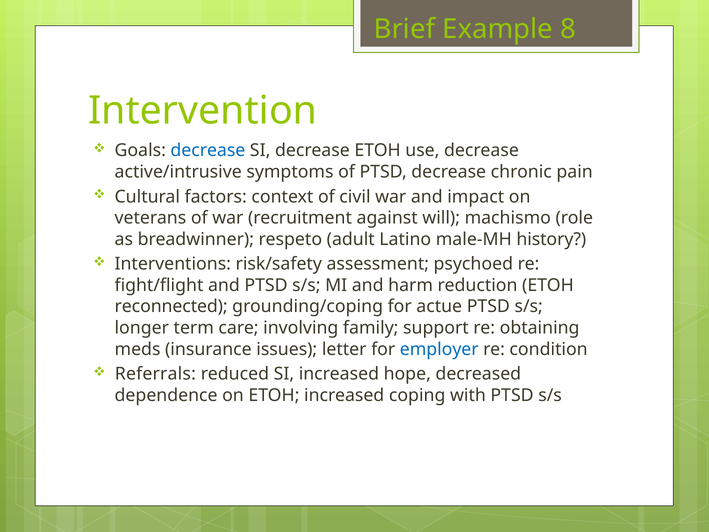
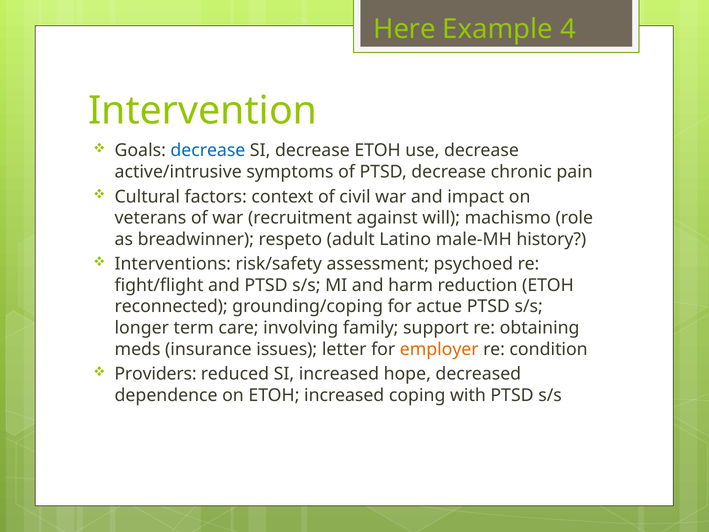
Brief: Brief -> Here
8: 8 -> 4
employer colour: blue -> orange
Referrals: Referrals -> Providers
